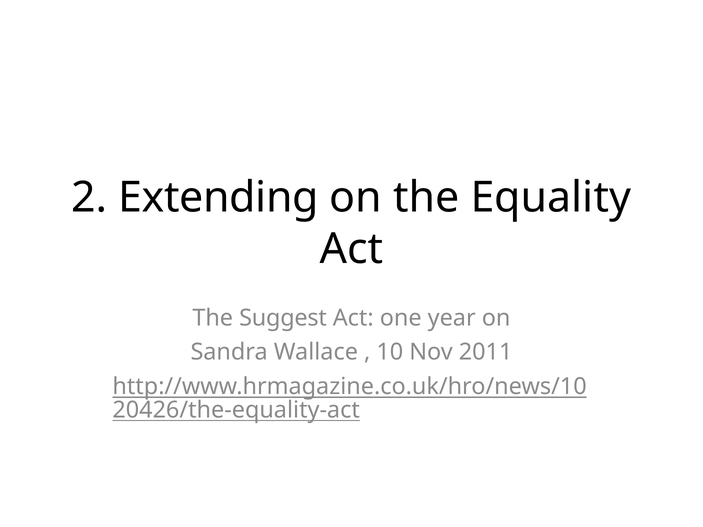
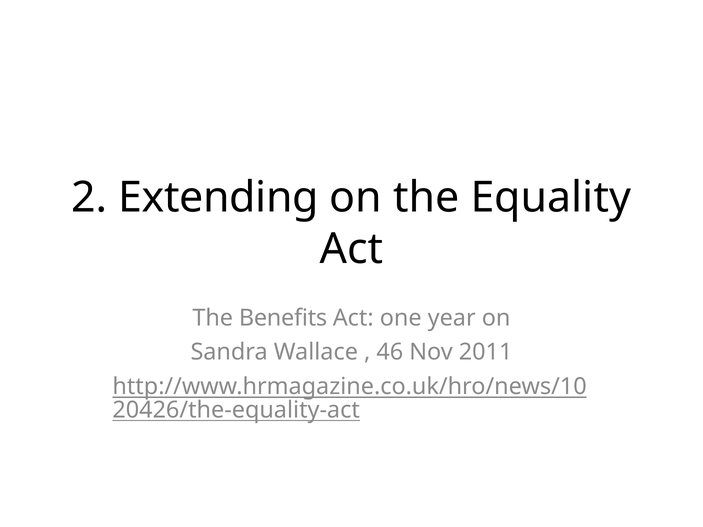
Suggest: Suggest -> Benefits
10: 10 -> 46
